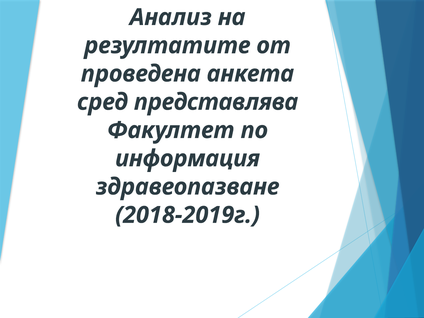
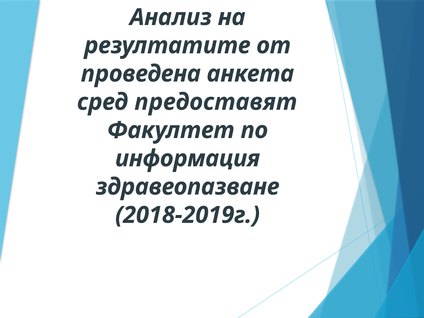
представлява: представлява -> предоставят
